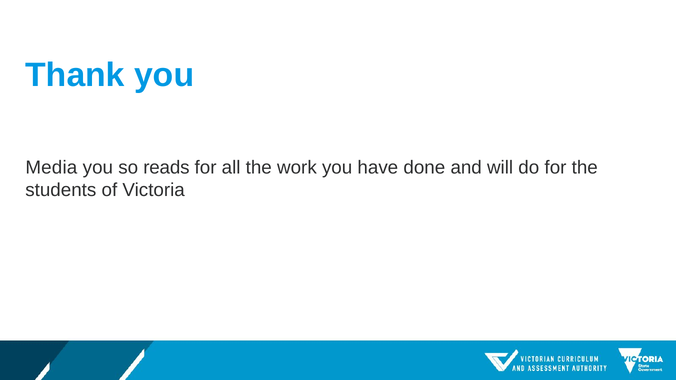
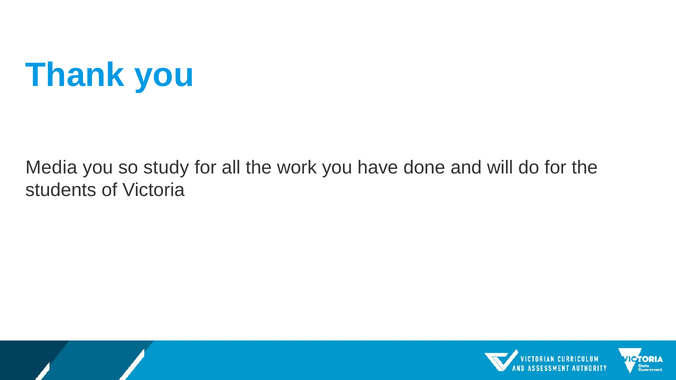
reads: reads -> study
